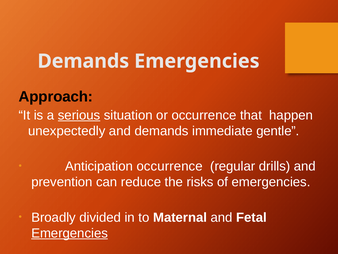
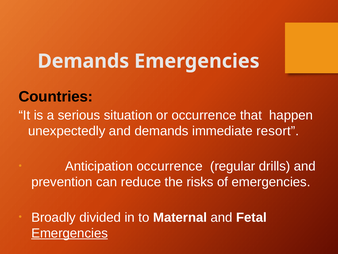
Approach: Approach -> Countries
serious underline: present -> none
gentle: gentle -> resort
